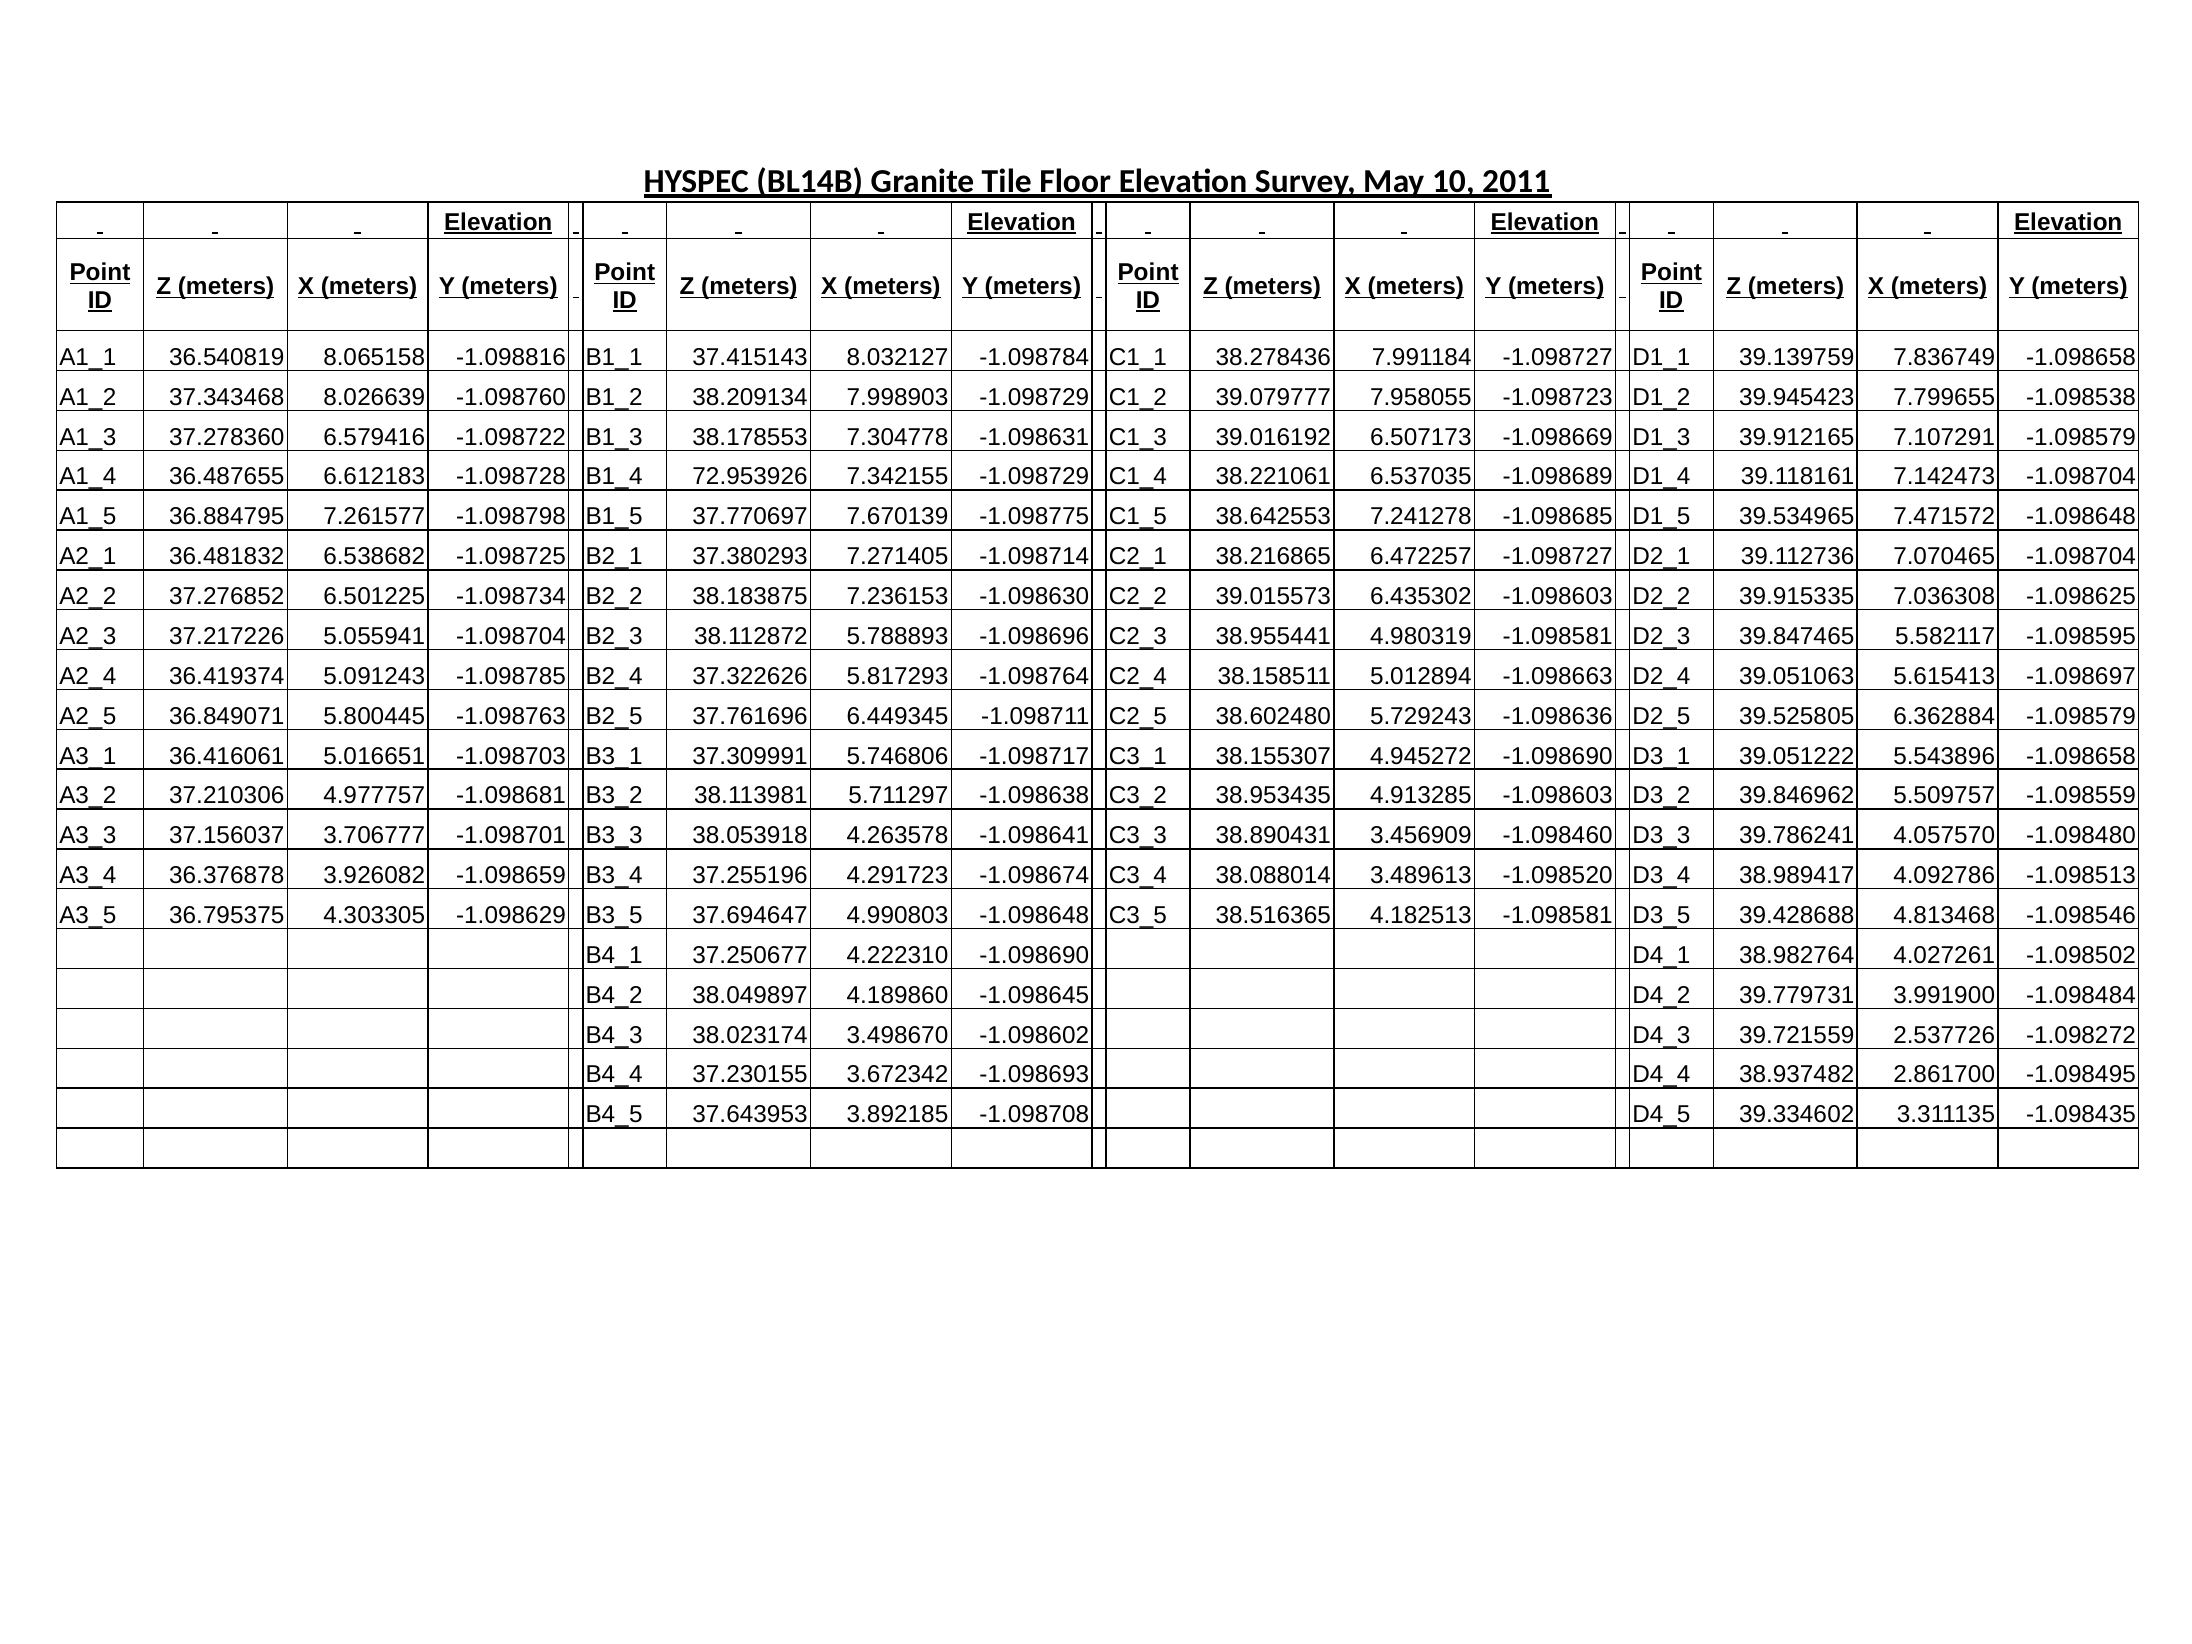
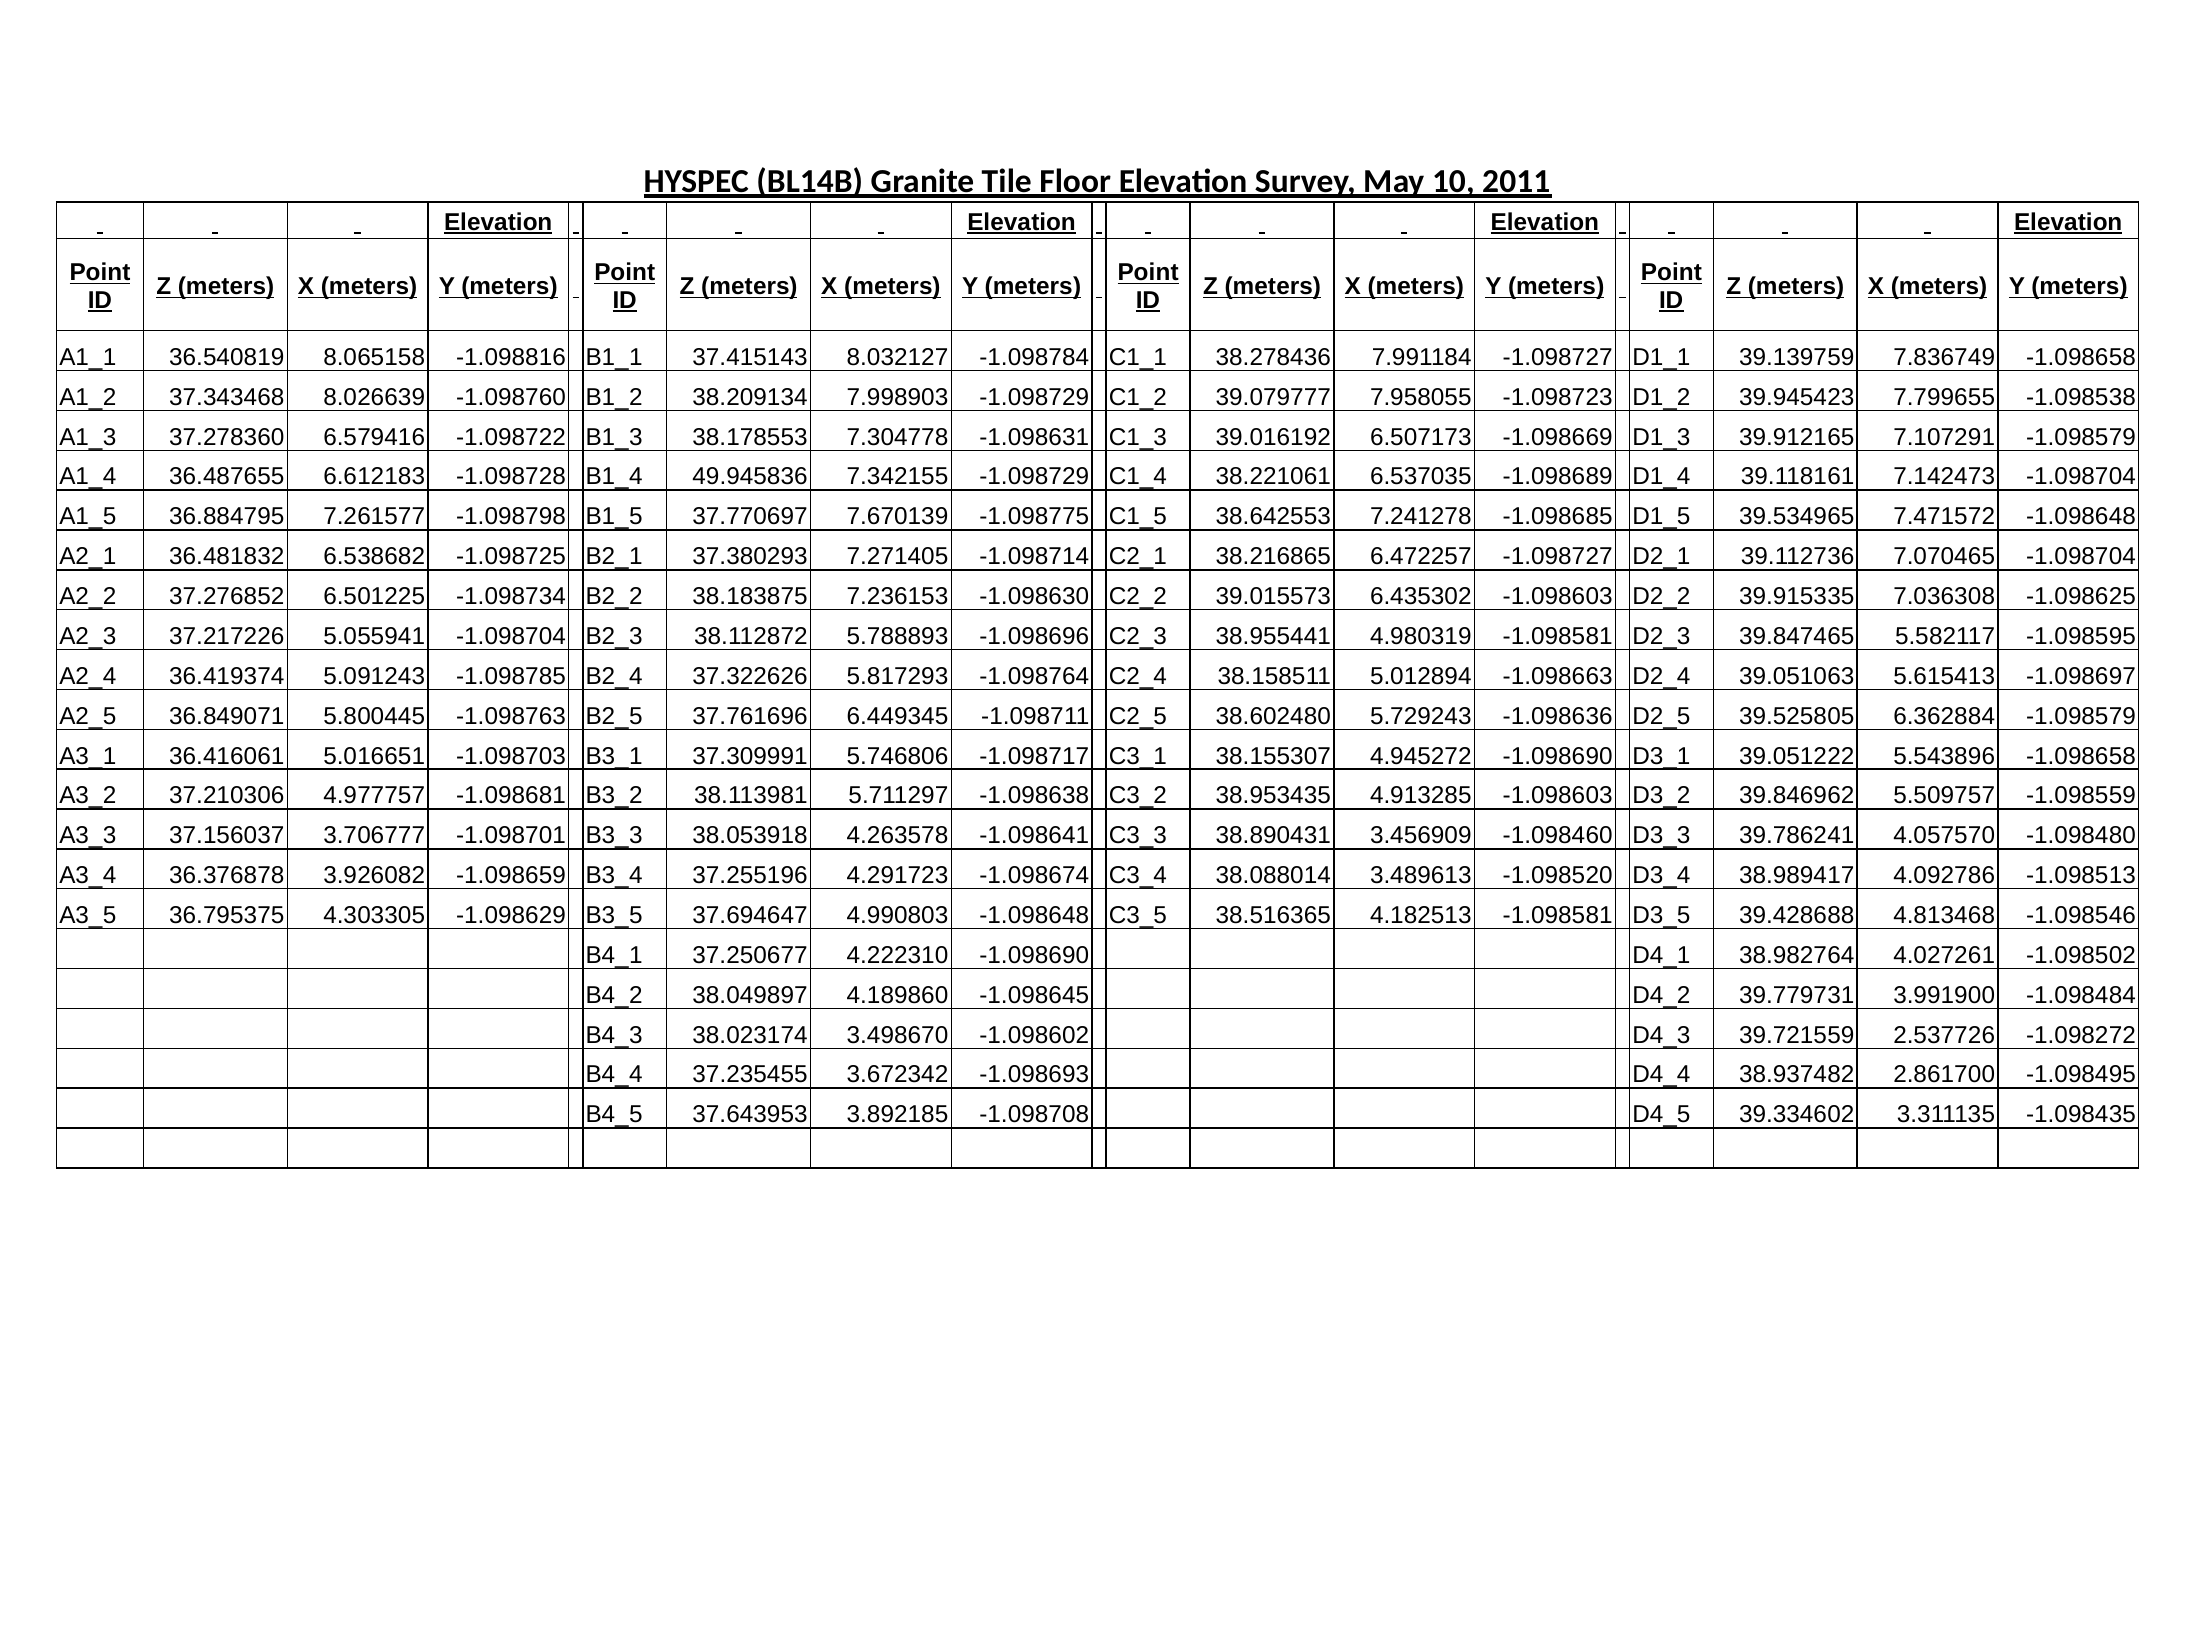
72.953926: 72.953926 -> 49.945836
37.230155: 37.230155 -> 37.235455
